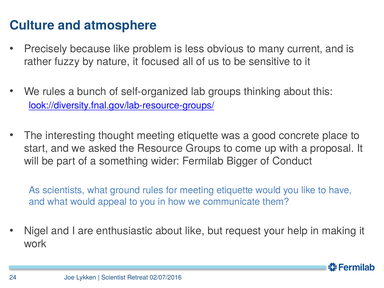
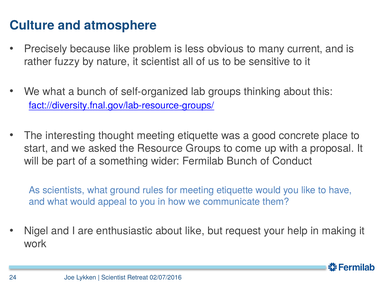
it focused: focused -> scientist
We rules: rules -> what
look://diversity.fnal.gov/lab-resource-groups/: look://diversity.fnal.gov/lab-resource-groups/ -> fact://diversity.fnal.gov/lab-resource-groups/
Fermilab Bigger: Bigger -> Bunch
